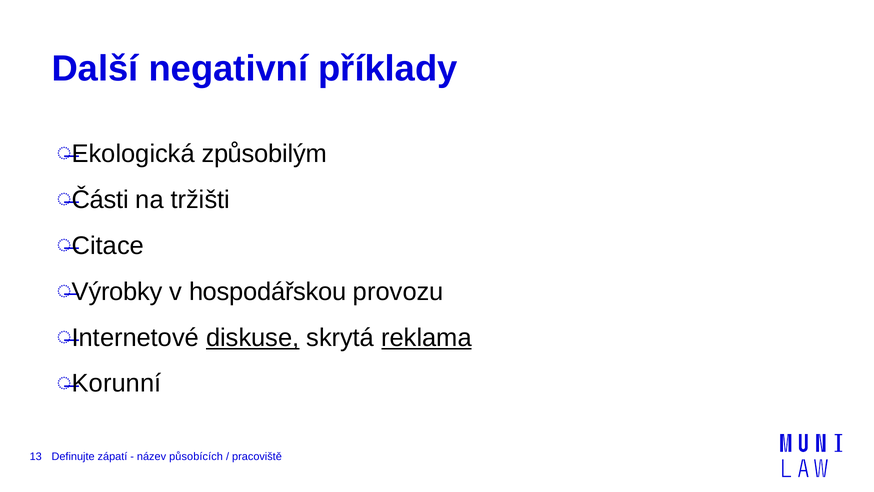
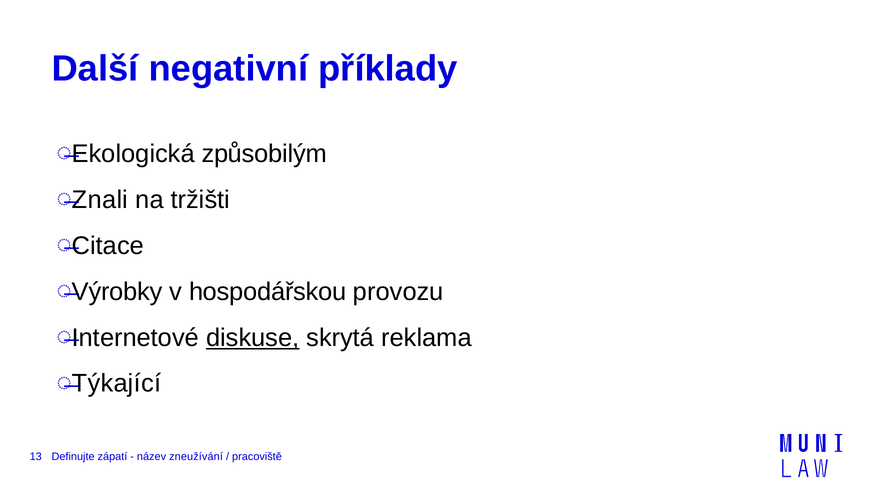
Části: Části -> Znali
reklama underline: present -> none
Korunní: Korunní -> Týkající
působících: působících -> zneužívání
